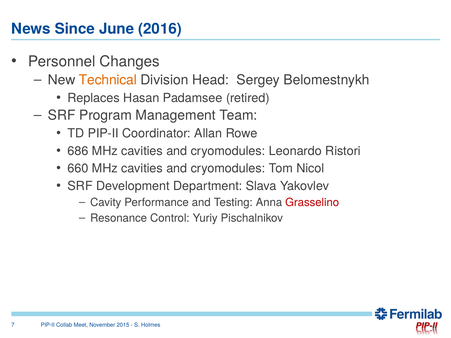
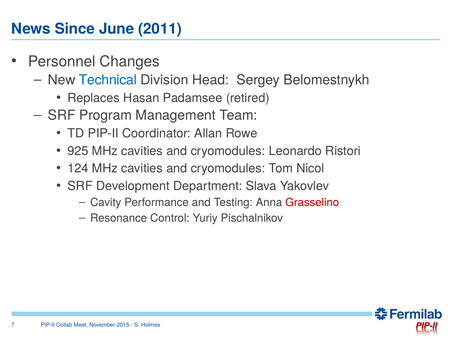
2016: 2016 -> 2011
Technical colour: orange -> blue
686: 686 -> 925
660: 660 -> 124
